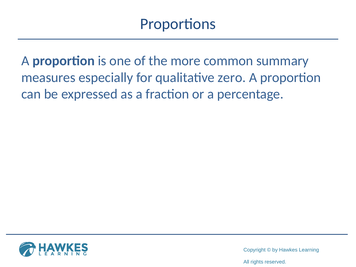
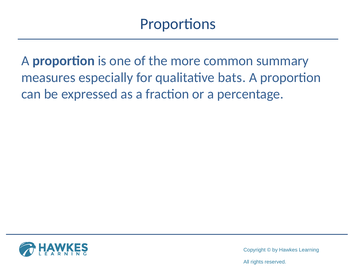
zero: zero -> bats
